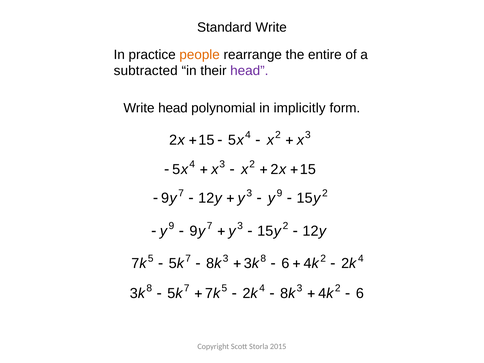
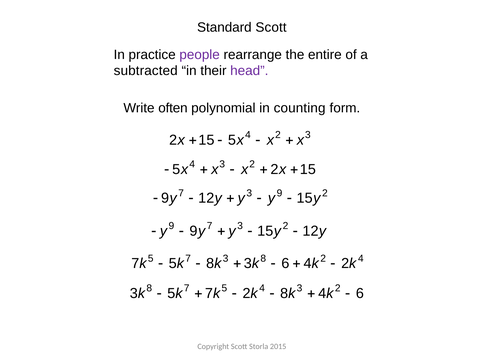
Standard Write: Write -> Scott
people colour: orange -> purple
Write head: head -> often
implicitly: implicitly -> counting
